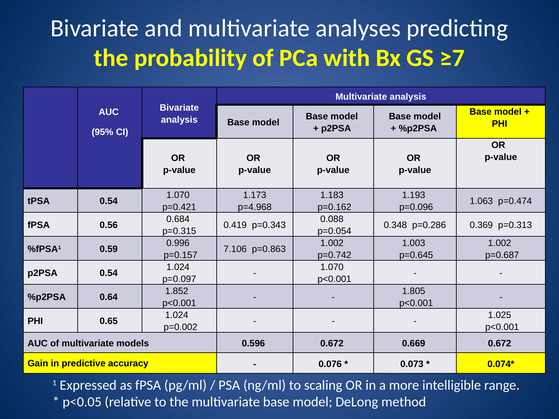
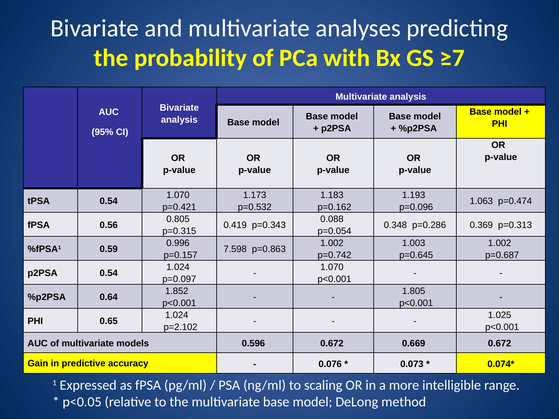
p=4.968: p=4.968 -> p=0.532
0.684: 0.684 -> 0.805
7.106: 7.106 -> 7.598
p=0.002: p=0.002 -> p=2.102
